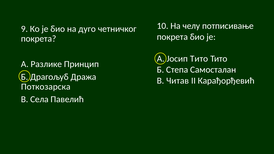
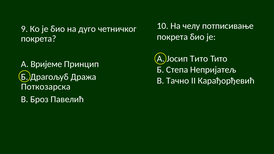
Разлике: Разлике -> Вријеме
Самосталан: Самосталан -> Непријатељ
Читав: Читав -> Тачно
Села: Села -> Броз
